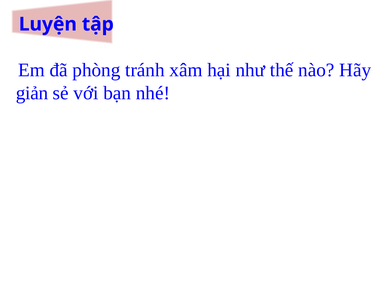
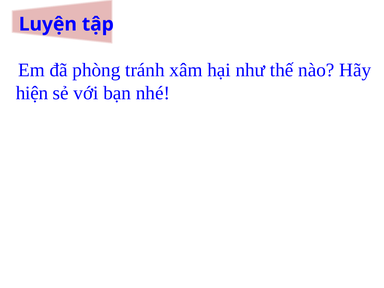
giản: giản -> hiện
